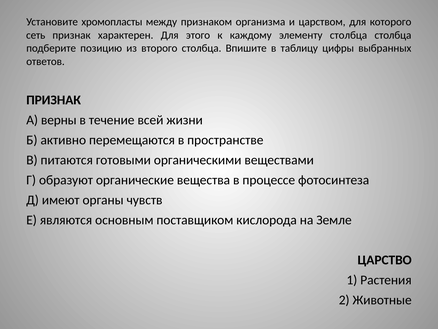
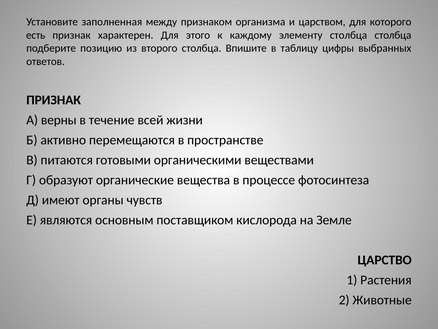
хромопласты: хромопласты -> заполненная
сеть: сеть -> есть
